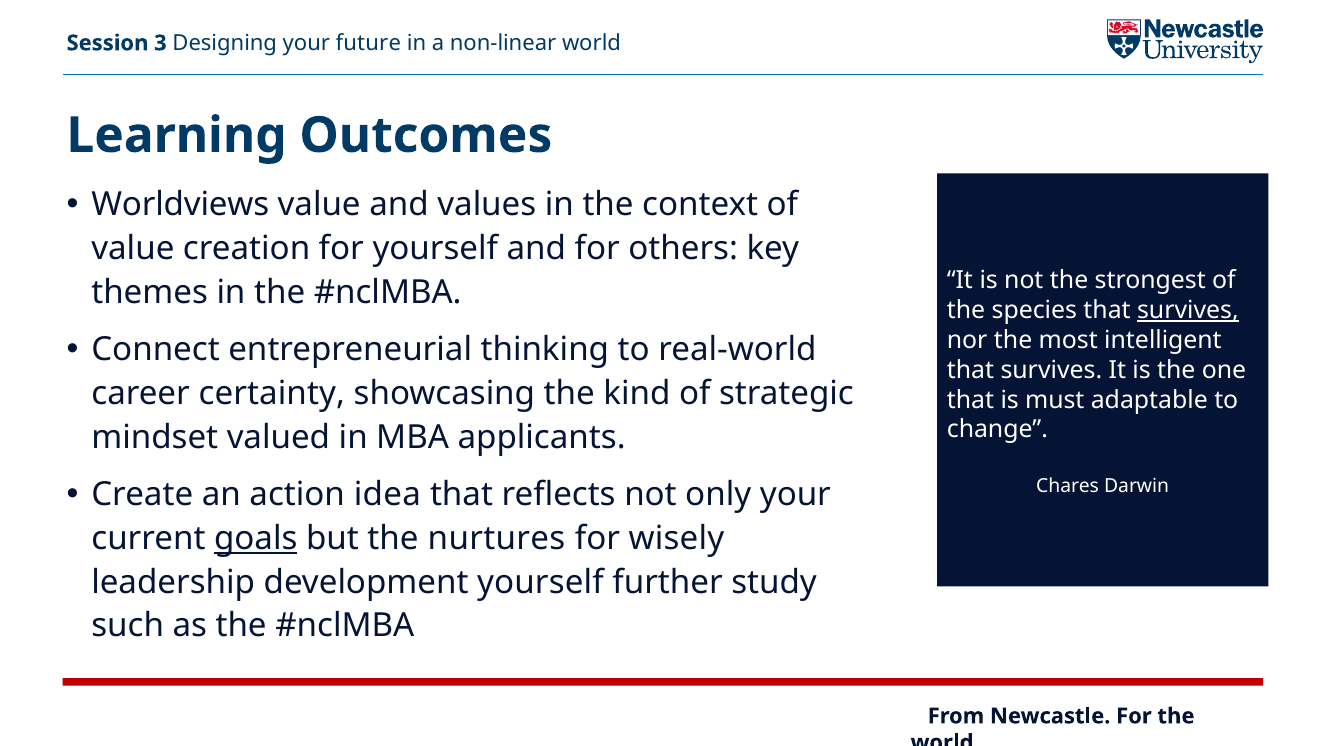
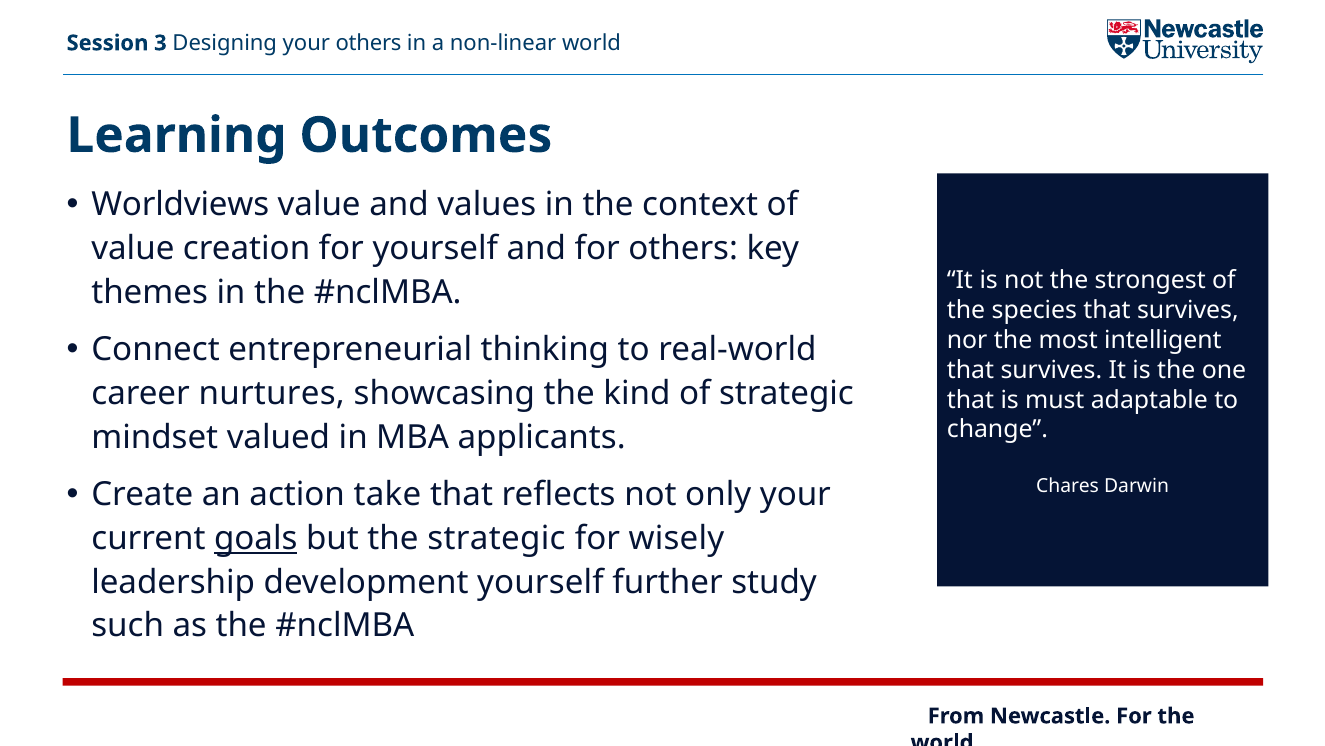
your future: future -> others
survives at (1188, 310) underline: present -> none
certainty: certainty -> nurtures
idea: idea -> take
the nurtures: nurtures -> strategic
